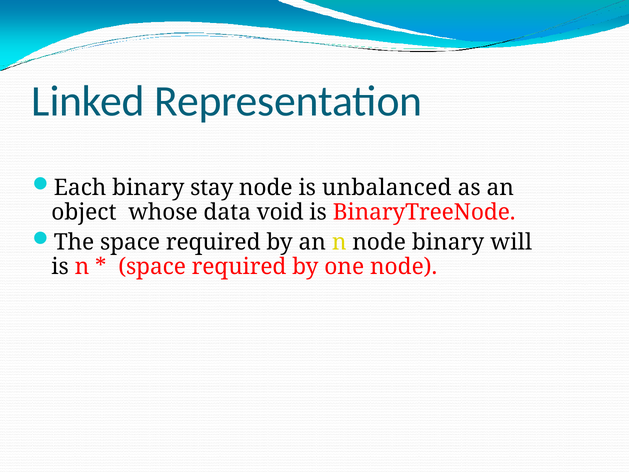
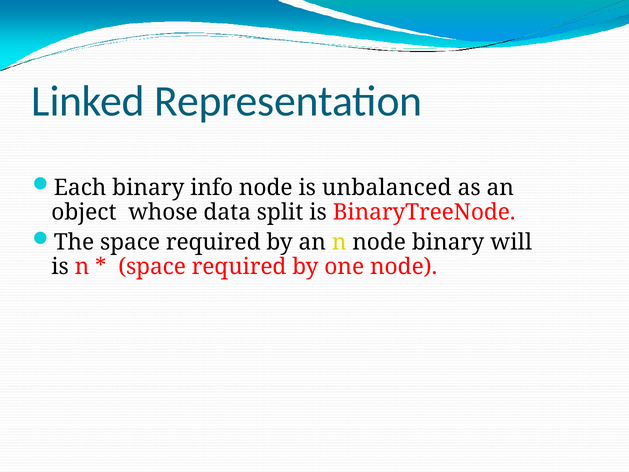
stay: stay -> info
void: void -> split
